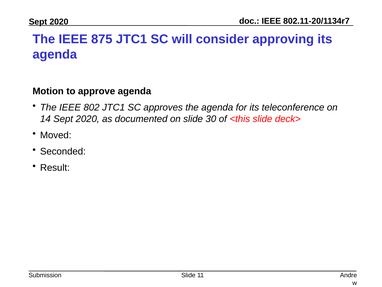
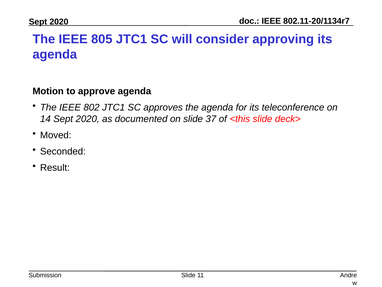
875: 875 -> 805
30: 30 -> 37
